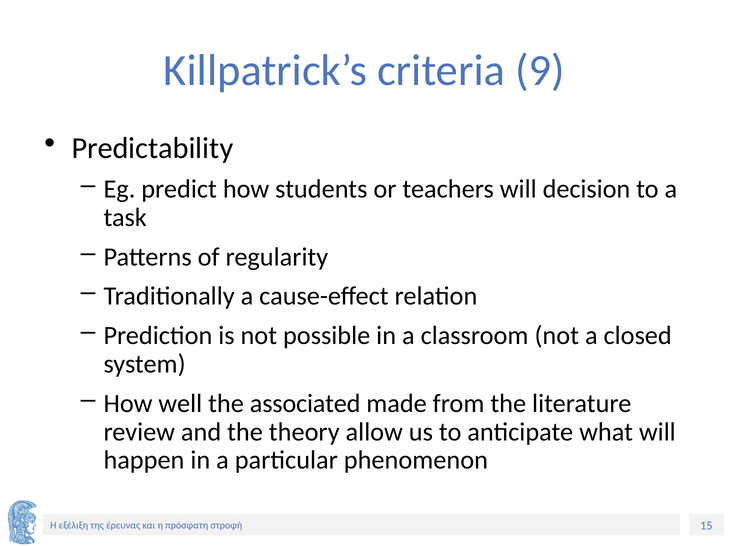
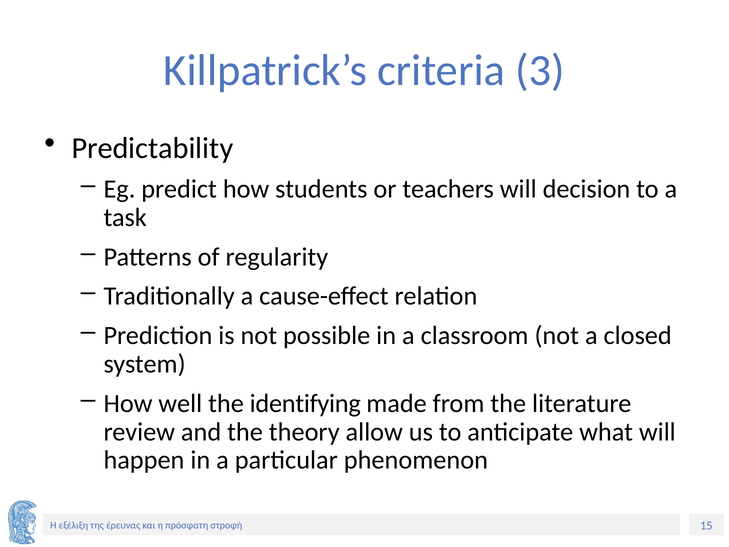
9: 9 -> 3
associated: associated -> identifying
